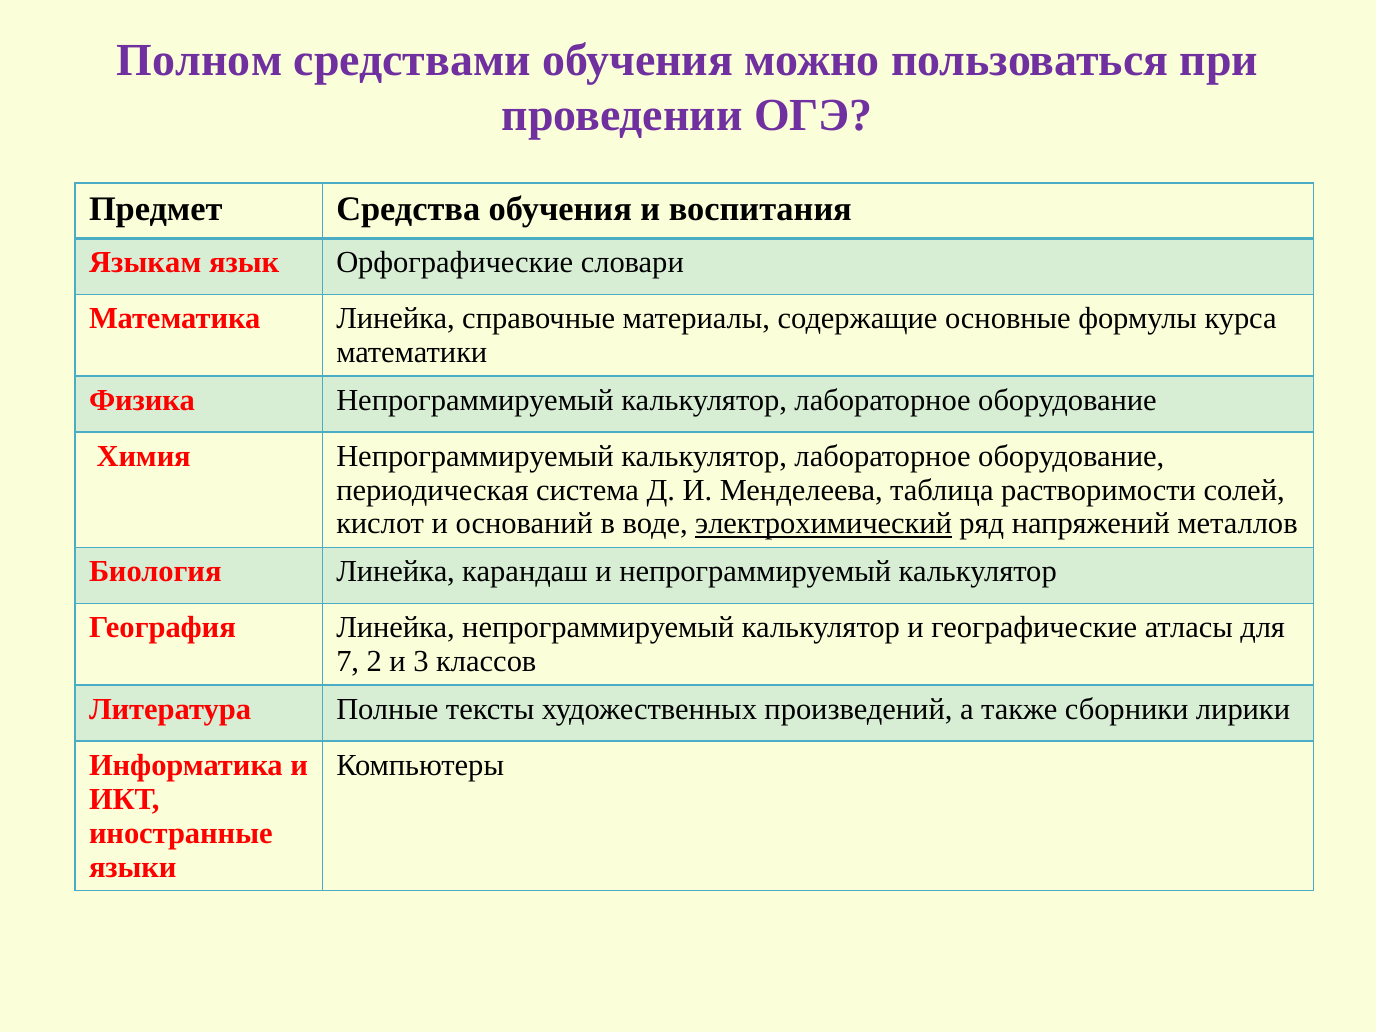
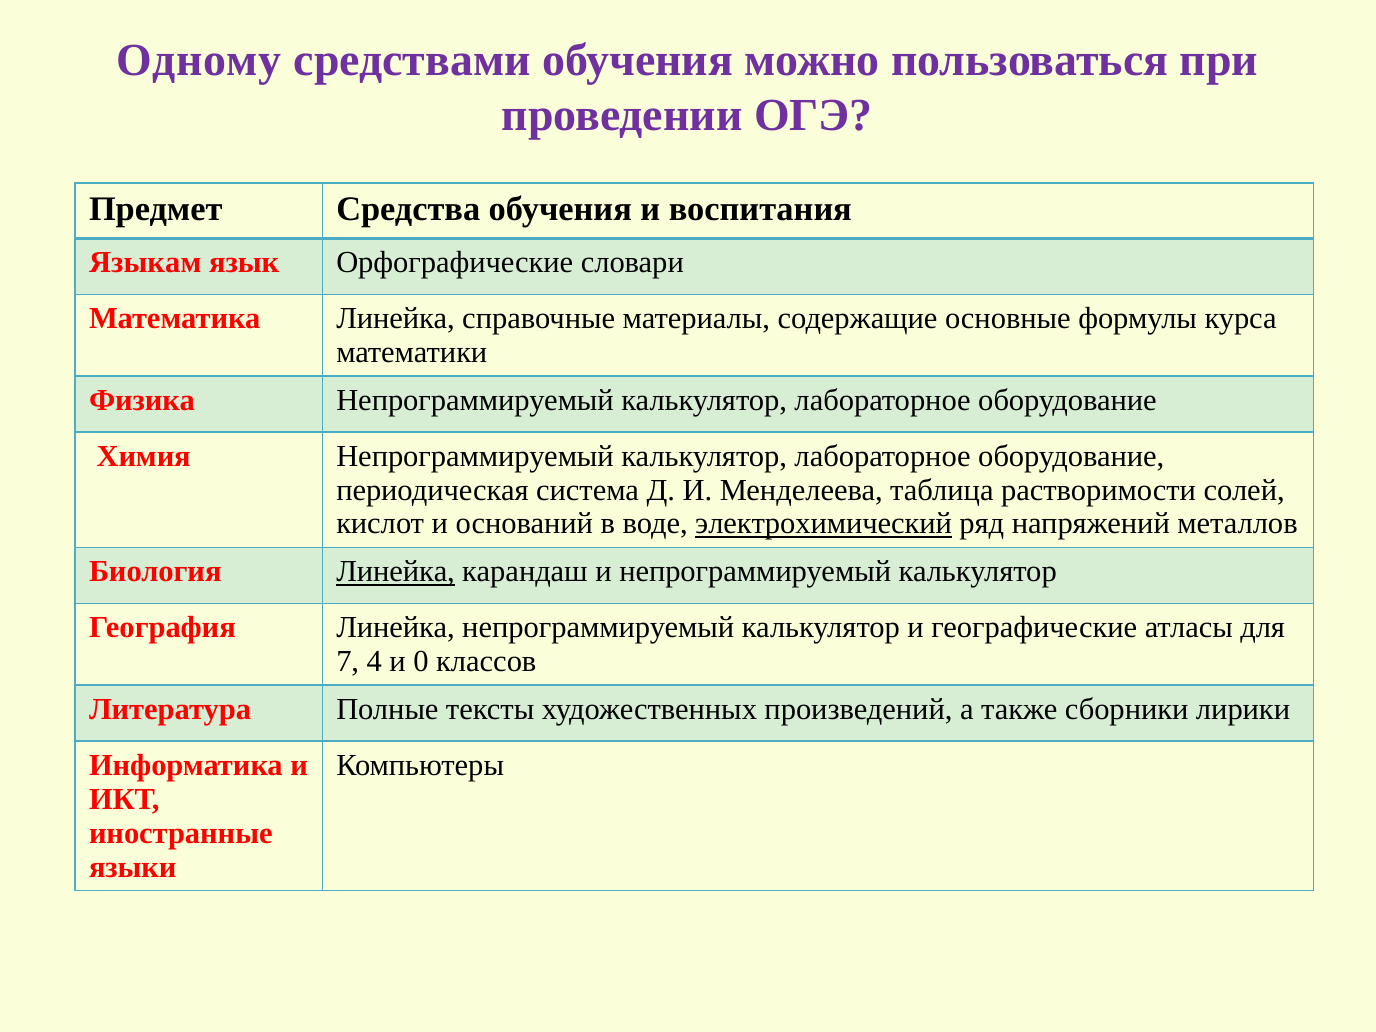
Полном: Полном -> Одному
Линейка at (396, 572) underline: none -> present
2: 2 -> 4
3: 3 -> 0
